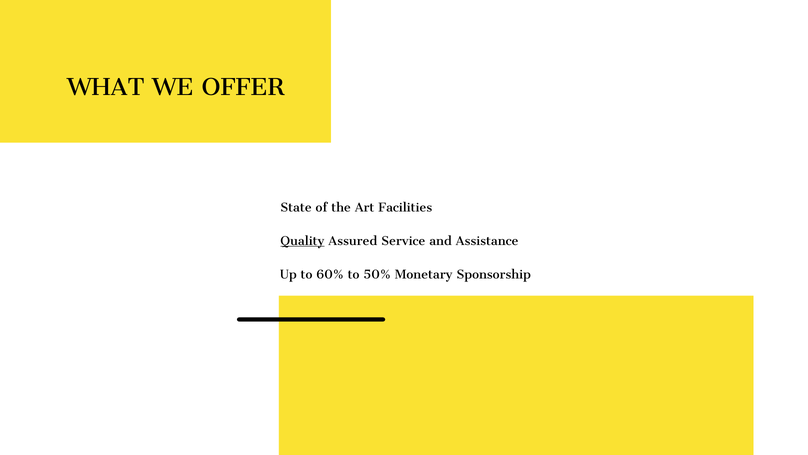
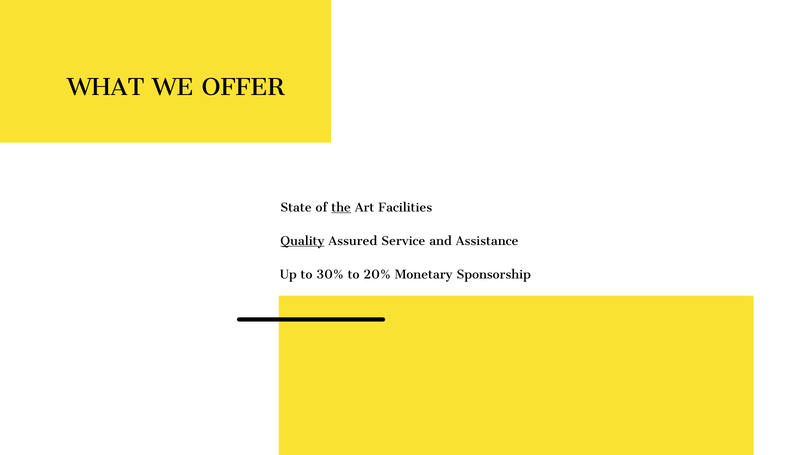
the underline: none -> present
60%: 60% -> 30%
50%: 50% -> 20%
